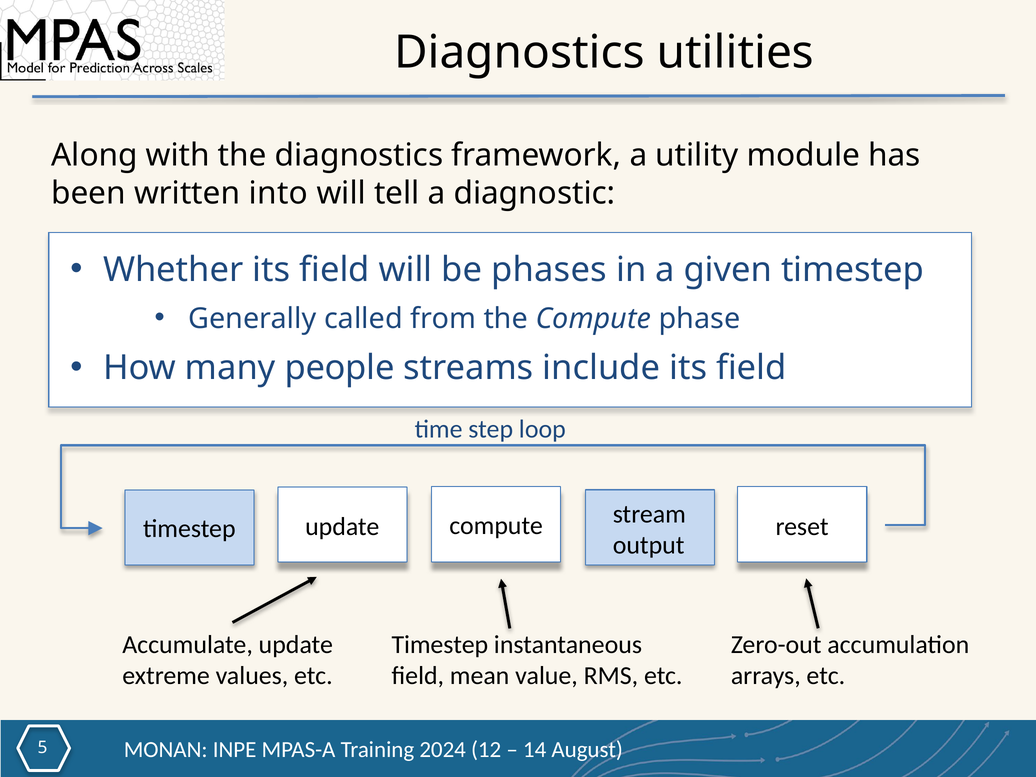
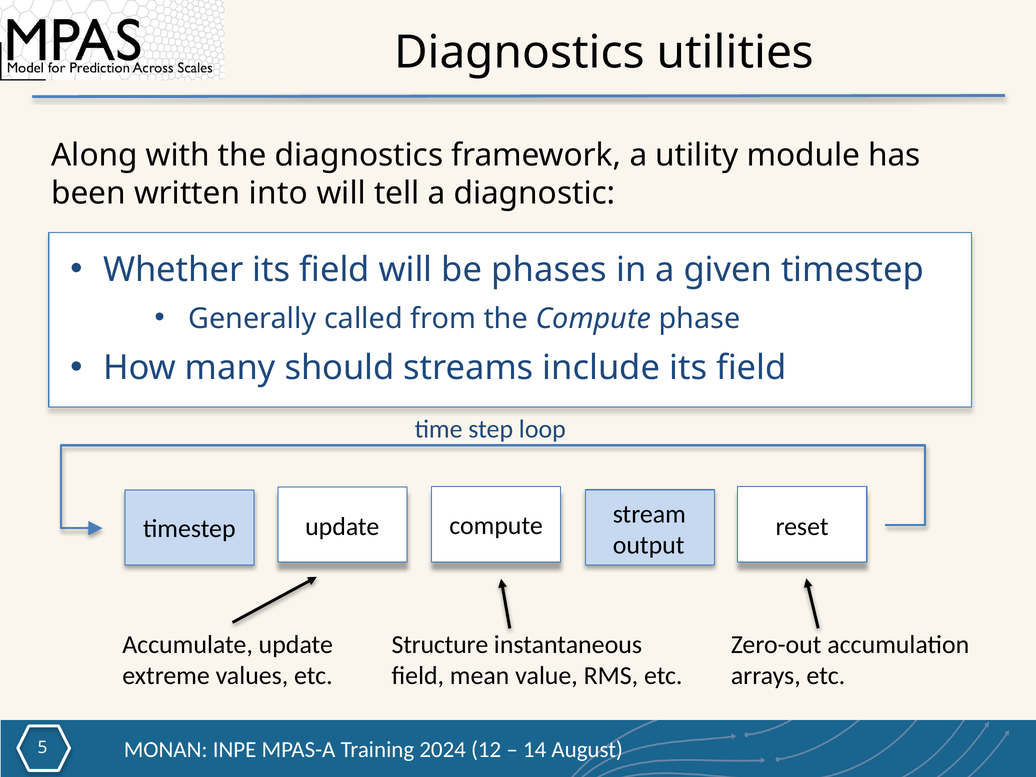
people: people -> should
Timestep at (440, 645): Timestep -> Structure
